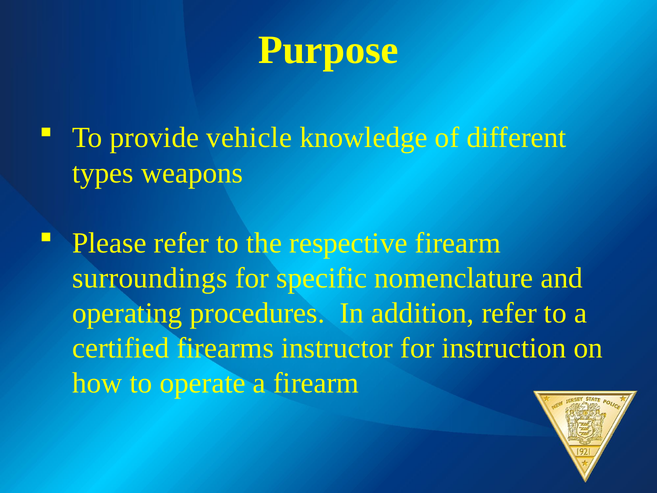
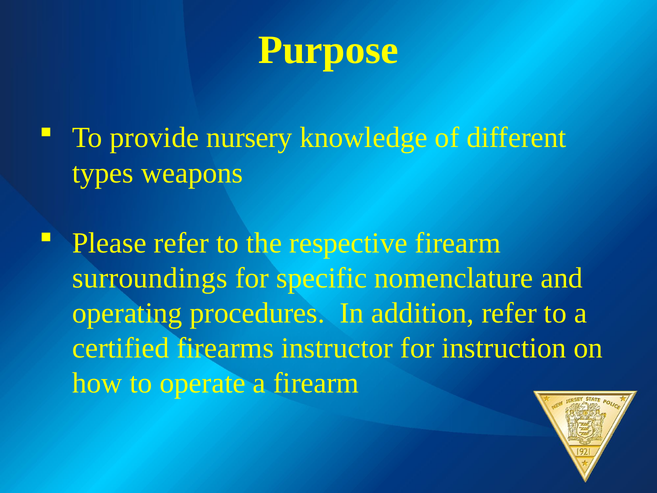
vehicle: vehicle -> nursery
